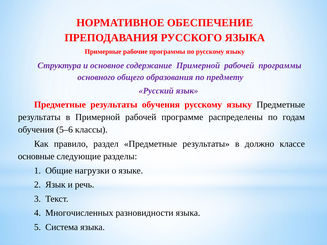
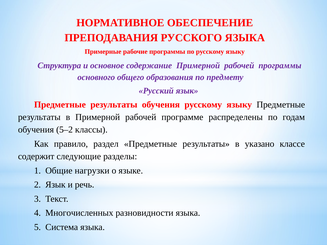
5–6: 5–6 -> 5–2
должно: должно -> указано
основные: основные -> содержит
